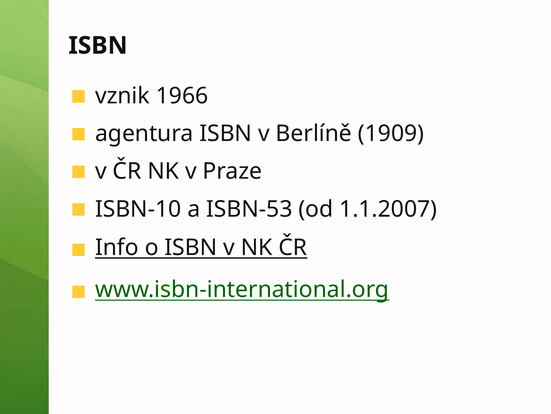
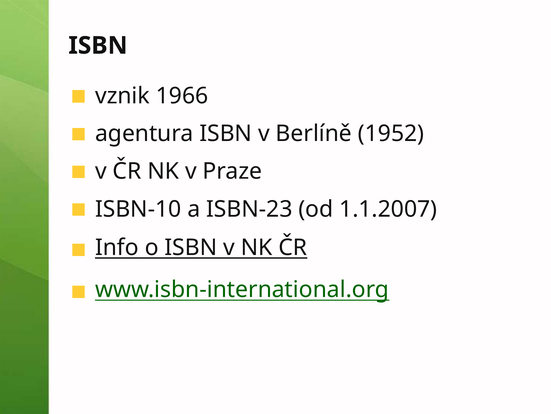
1909: 1909 -> 1952
ISBN-53: ISBN-53 -> ISBN-23
